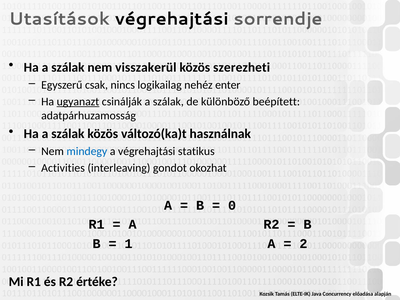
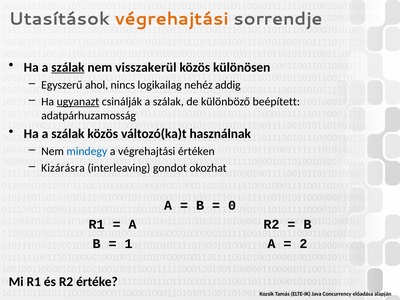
végrehajtási at (172, 19) colour: black -> orange
szálak at (68, 67) underline: none -> present
szerezheti: szerezheti -> különösen
csak: csak -> ahol
enter: enter -> addig
statikus: statikus -> értéken
Activities: Activities -> Kizárásra
